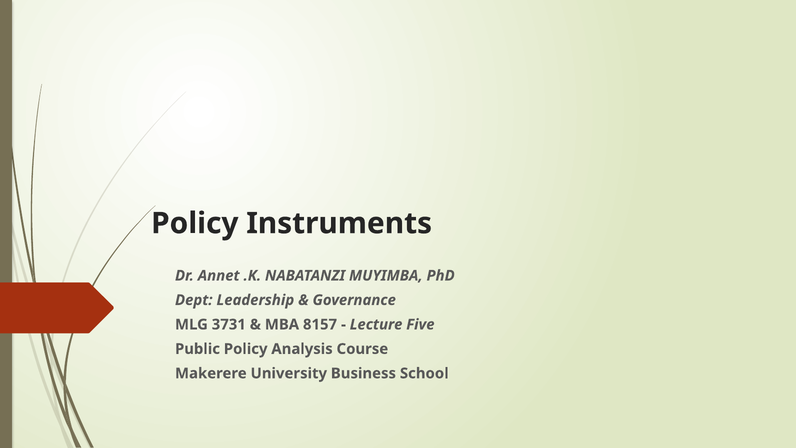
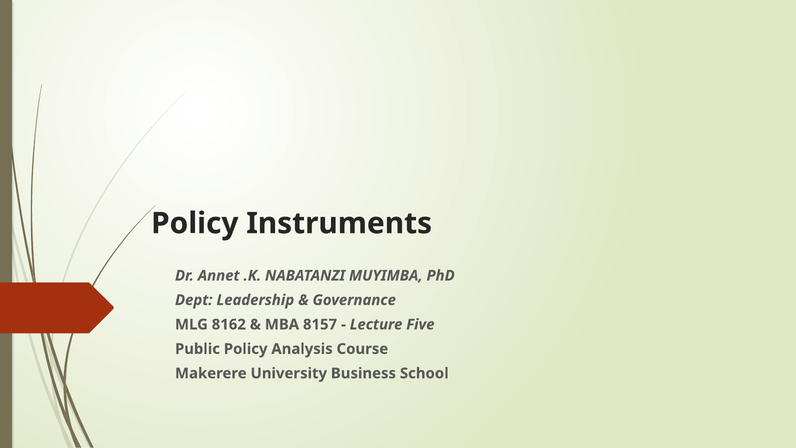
3731: 3731 -> 8162
